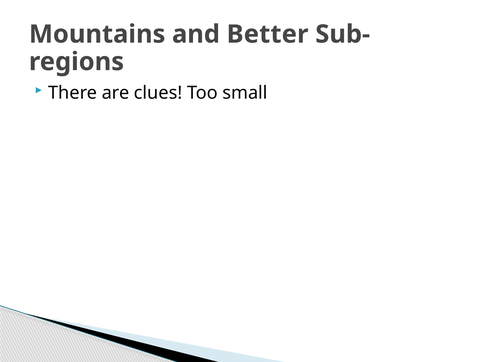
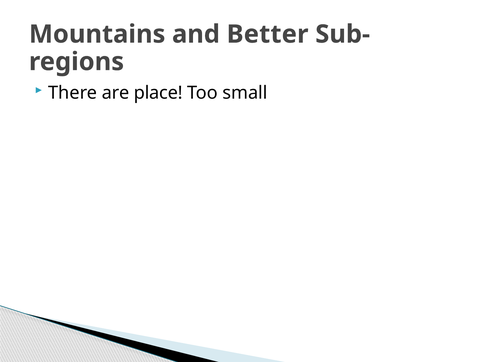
clues: clues -> place
